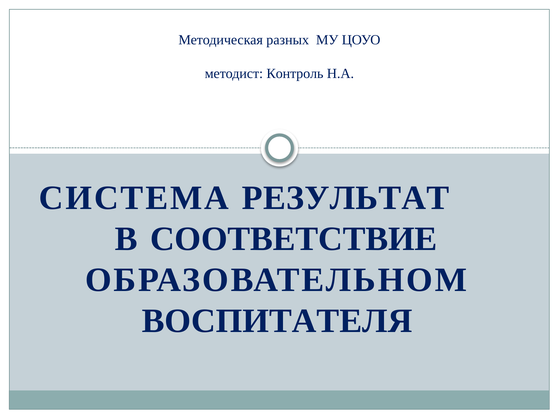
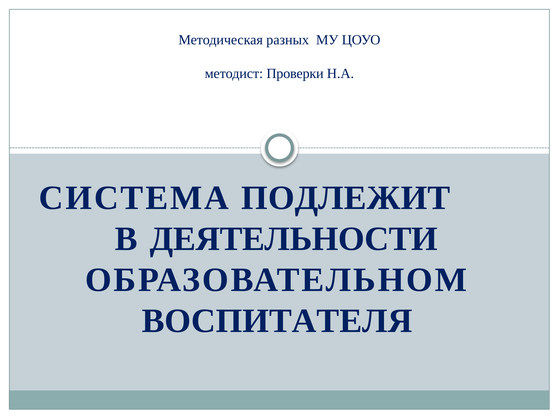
Контроль: Контроль -> Проверки
РЕЗУЛЬТАТ: РЕЗУЛЬТАТ -> ПОДЛЕЖИТ
СООТВЕТСТВИЕ: СООТВЕТСТВИЕ -> ДЕЯТЕЛЬНОСТИ
